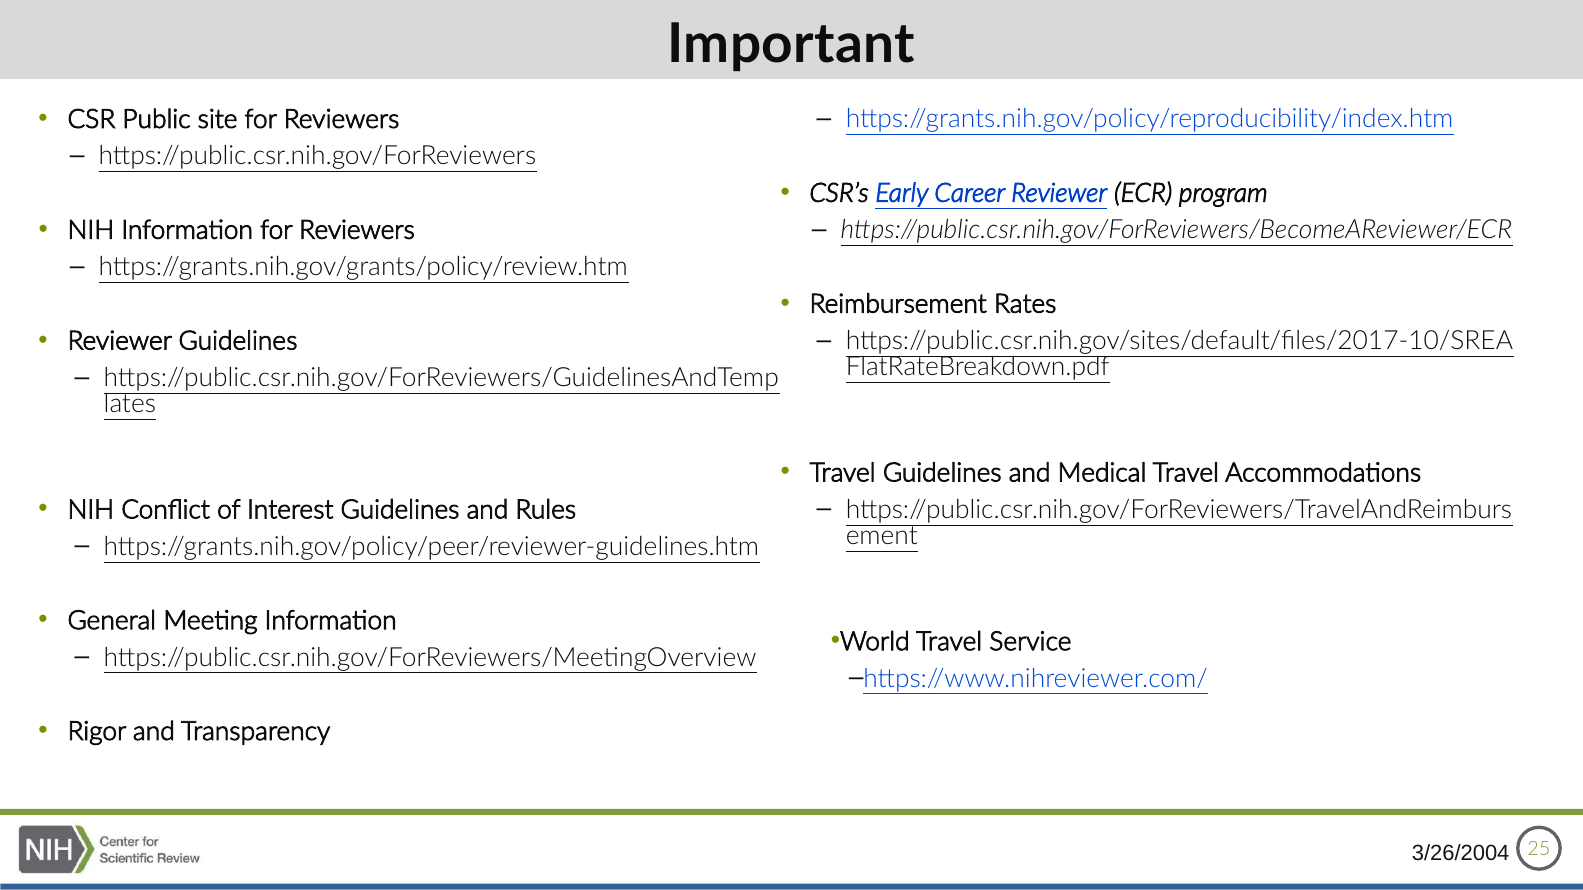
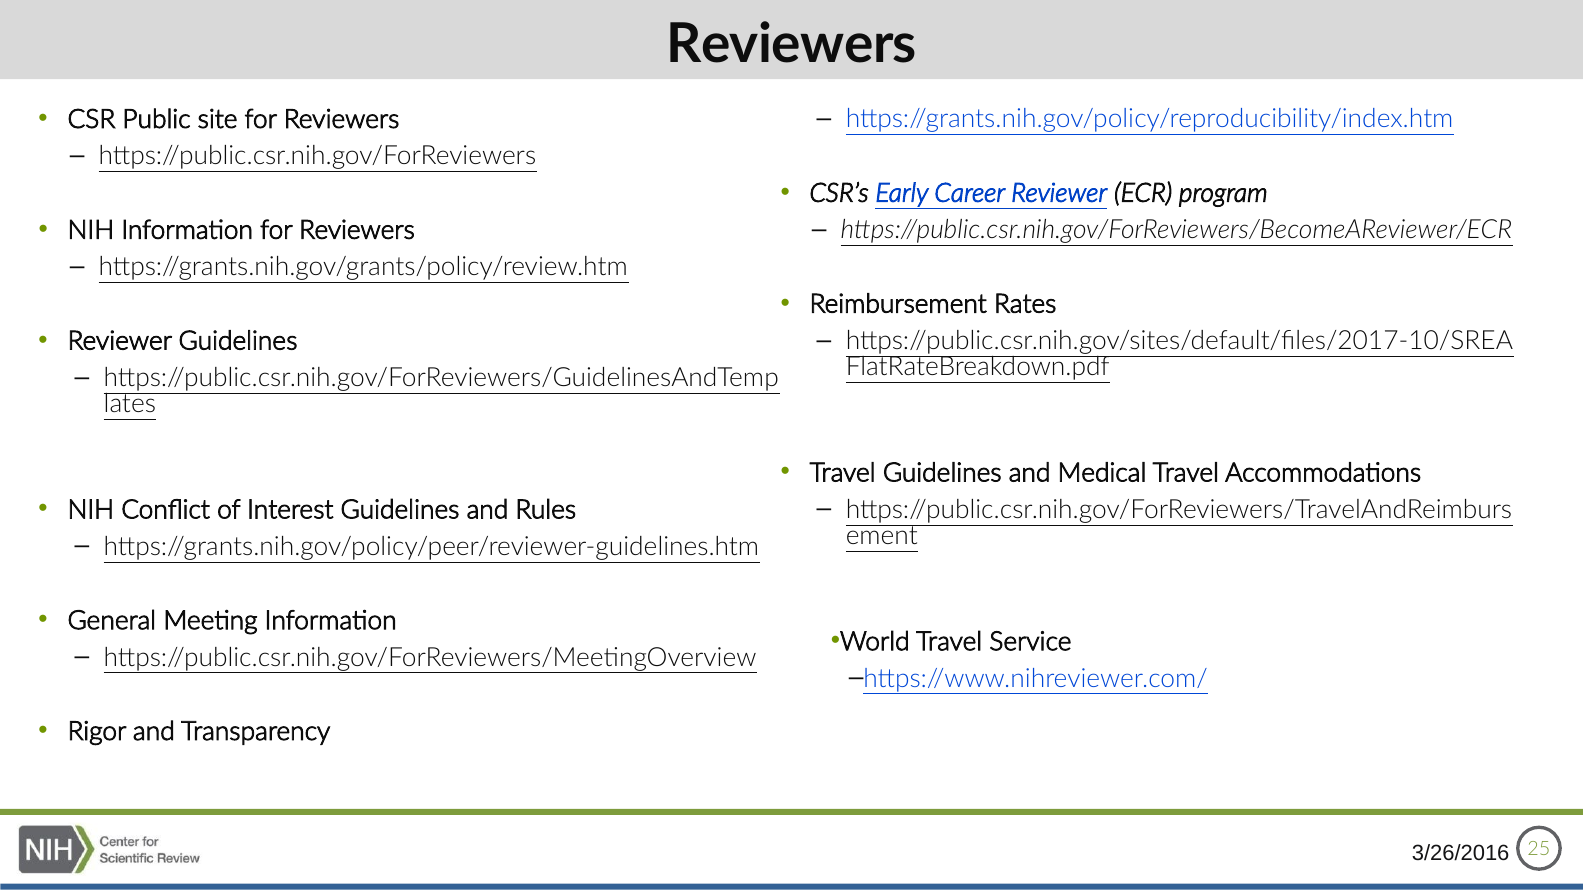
Important at (791, 45): Important -> Reviewers
3/26/2004: 3/26/2004 -> 3/26/2016
